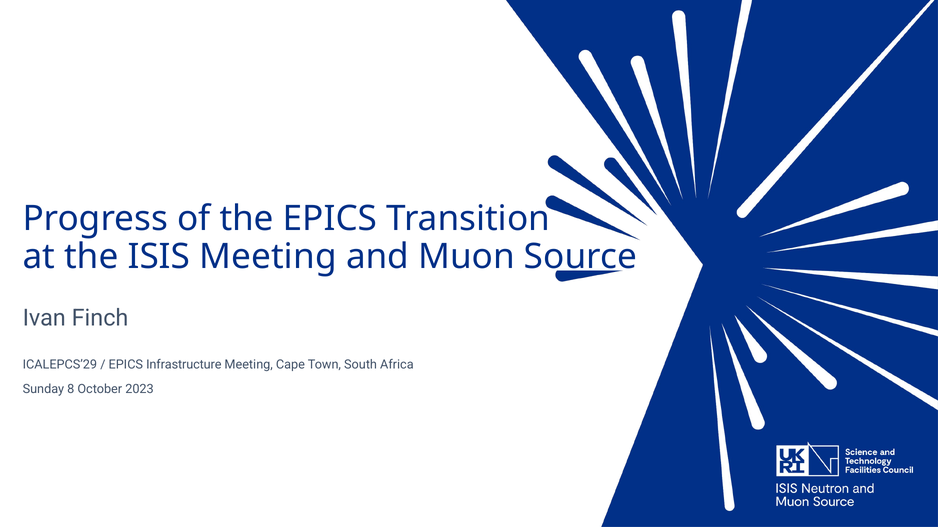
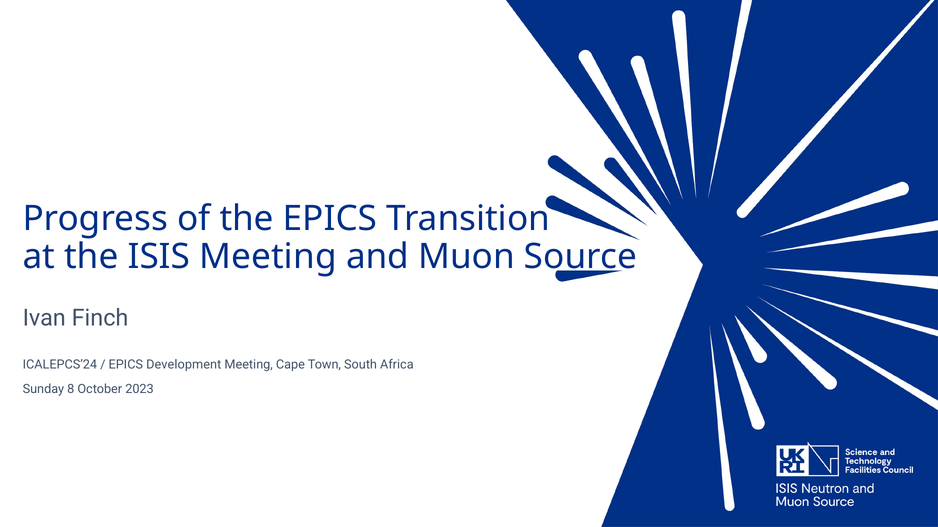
ICALEPCS’29: ICALEPCS’29 -> ICALEPCS’24
Infrastructure: Infrastructure -> Development
